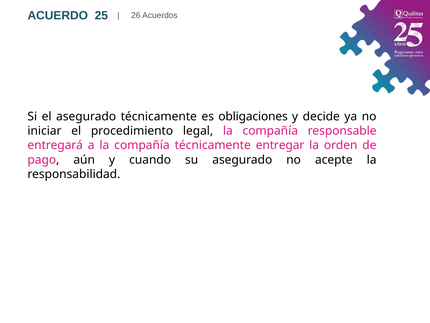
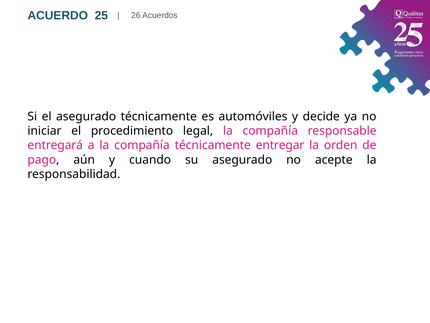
obligaciones: obligaciones -> automóviles
